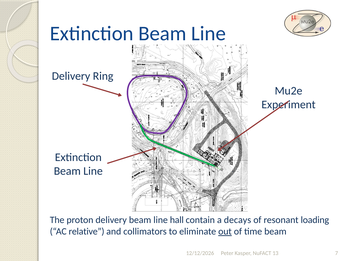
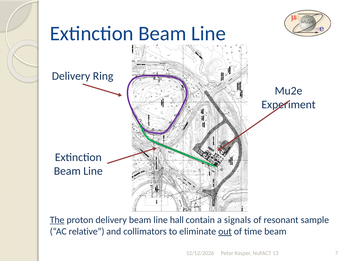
The underline: none -> present
decays: decays -> signals
loading: loading -> sample
